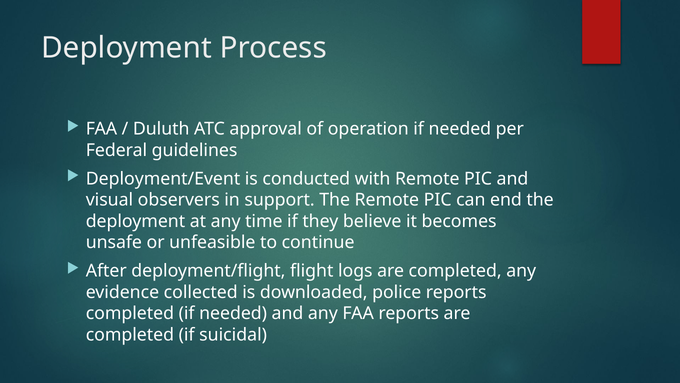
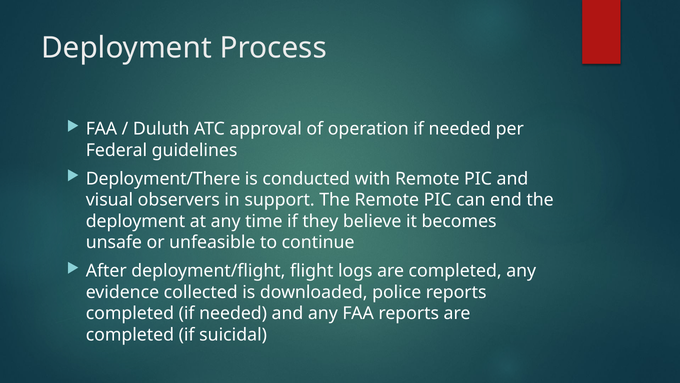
Deployment/Event: Deployment/Event -> Deployment/There
